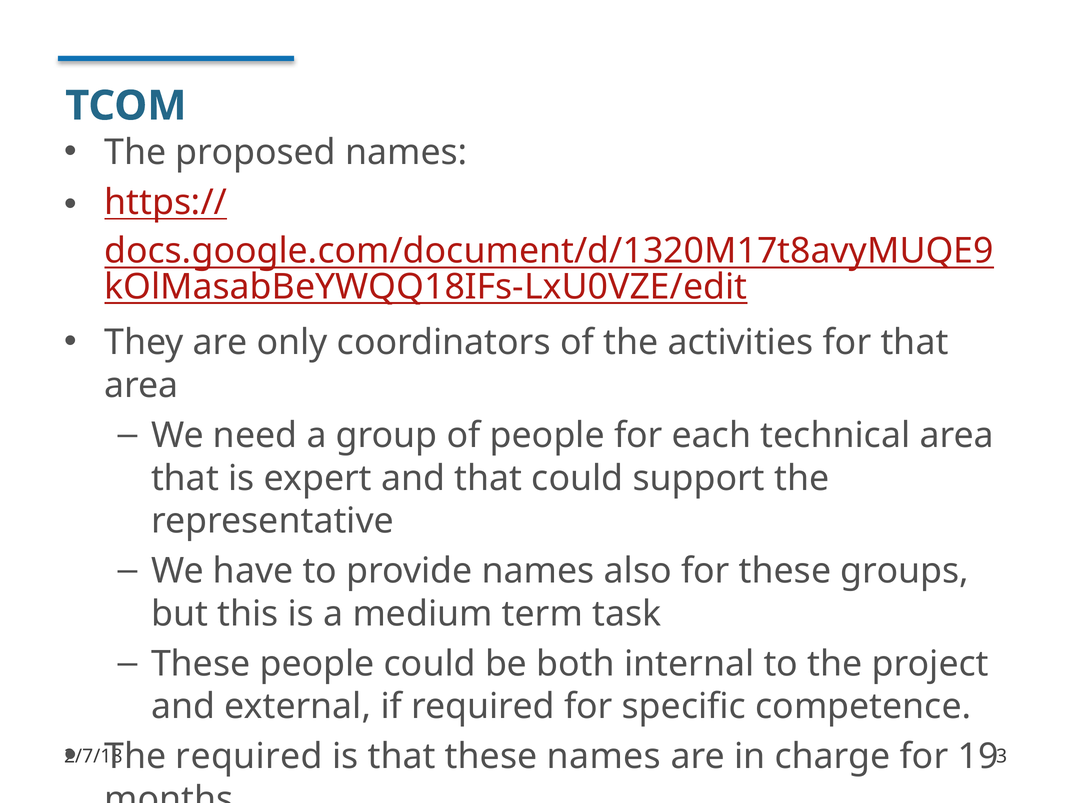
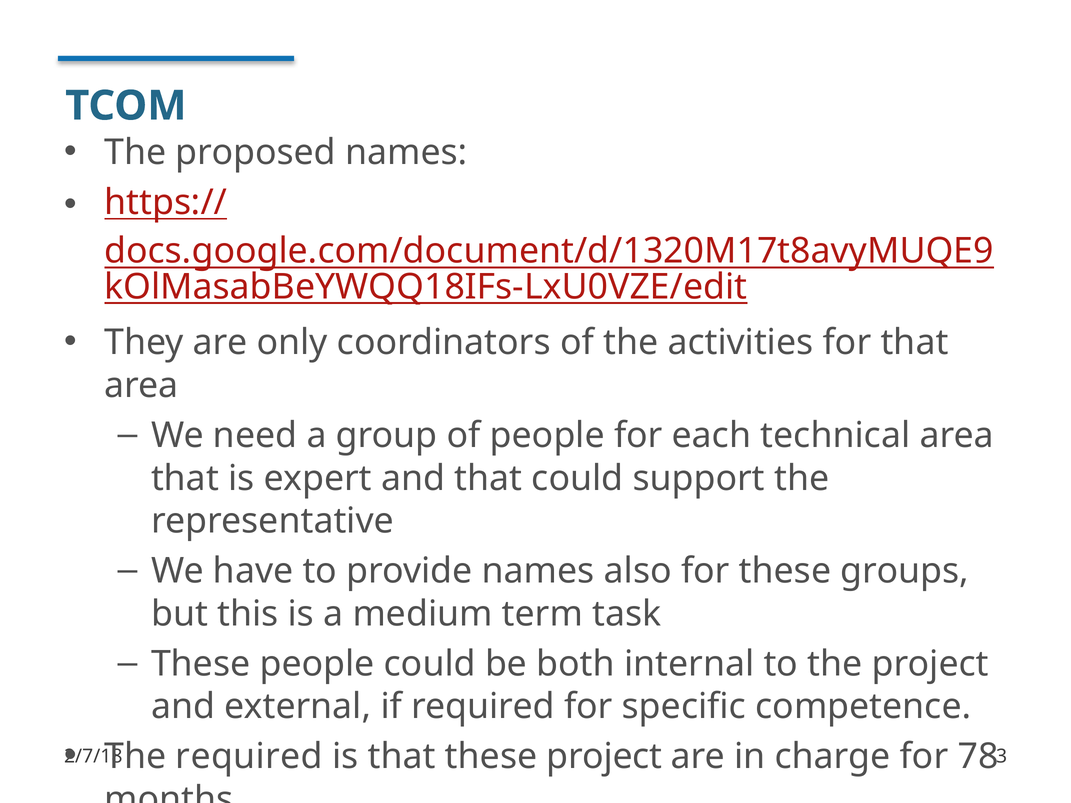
these names: names -> project
19: 19 -> 78
